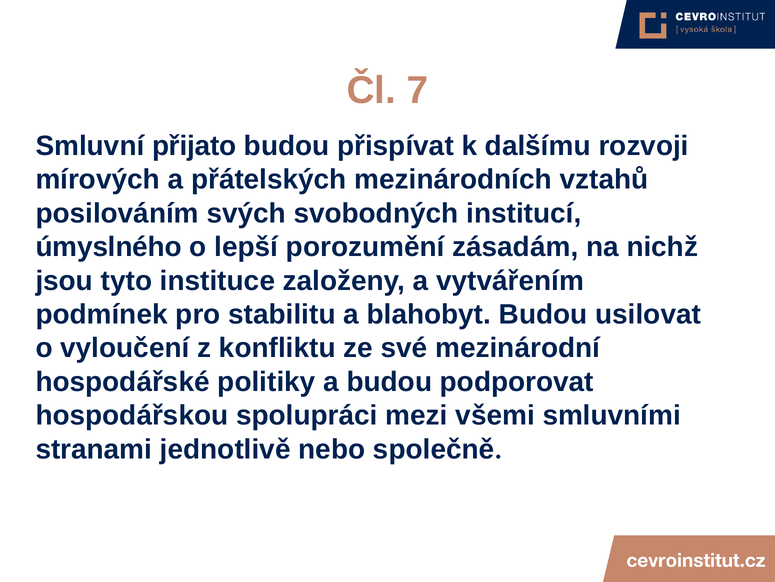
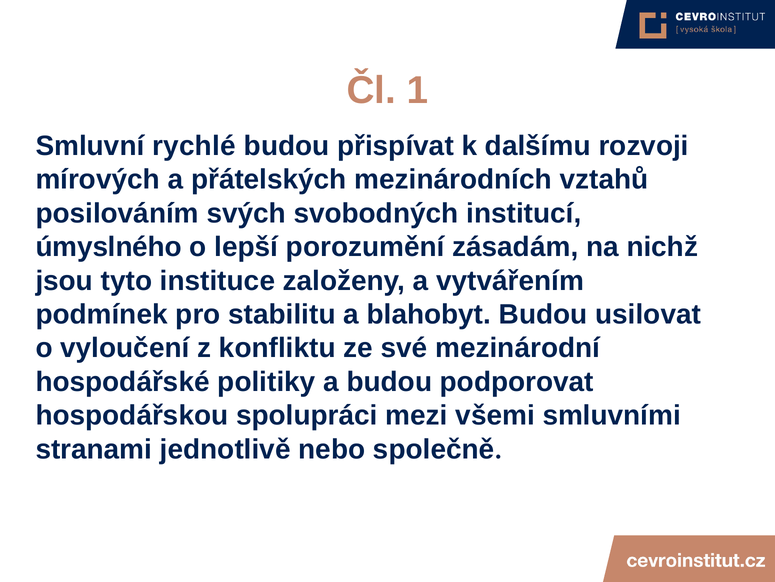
7: 7 -> 1
přijato: přijato -> rychlé
